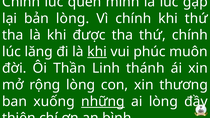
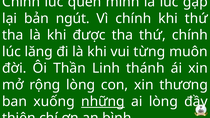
bản lòng: lòng -> ngút
khi at (97, 52) underline: present -> none
phúc: phúc -> từng
